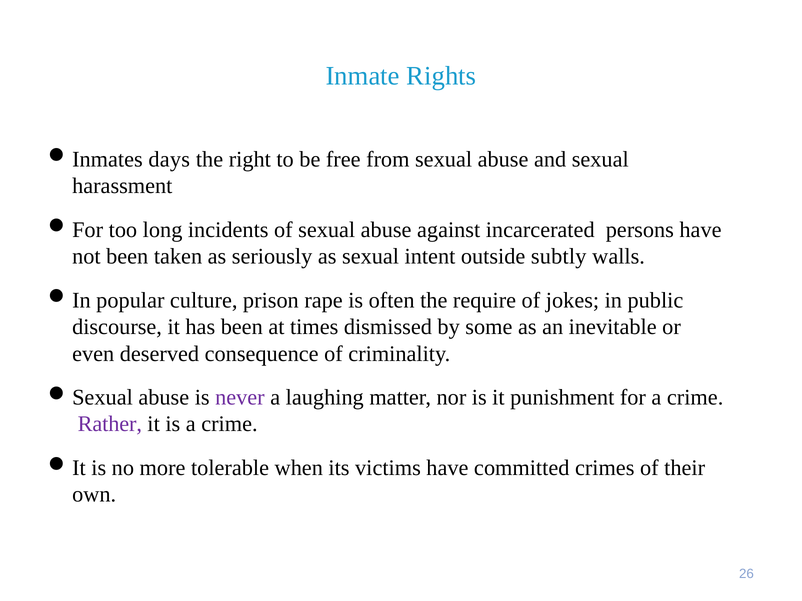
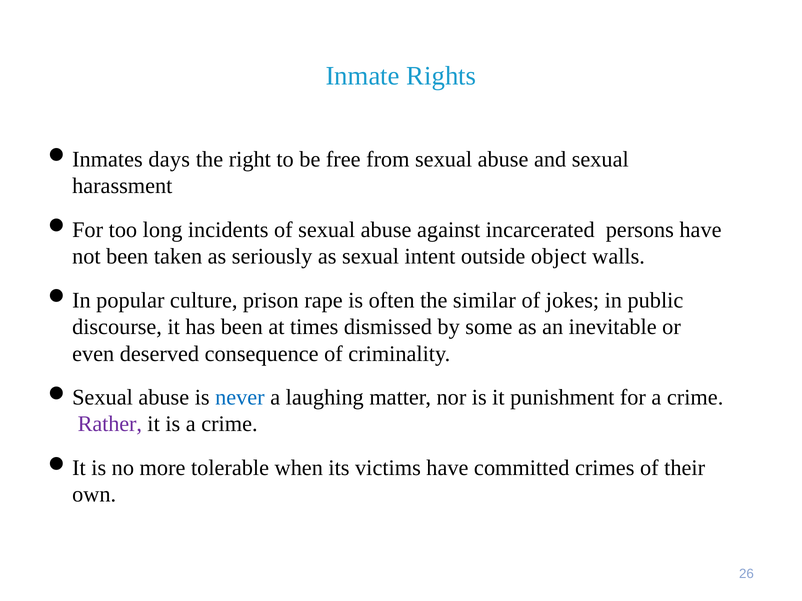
subtly: subtly -> object
require: require -> similar
never colour: purple -> blue
